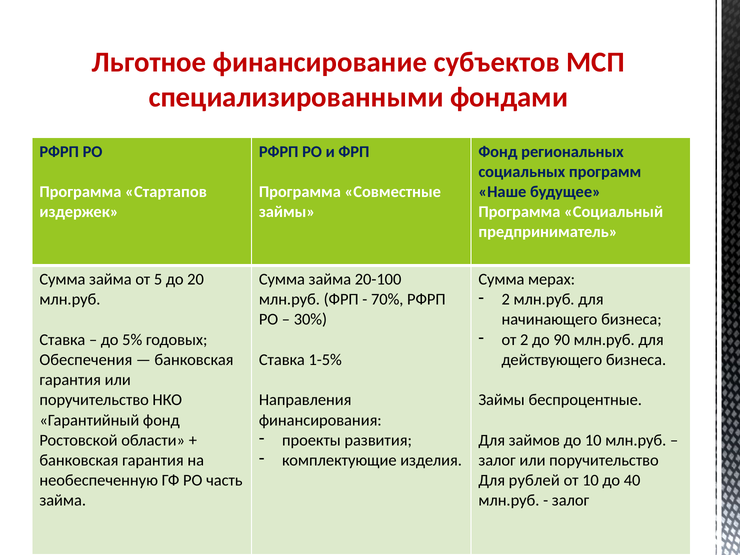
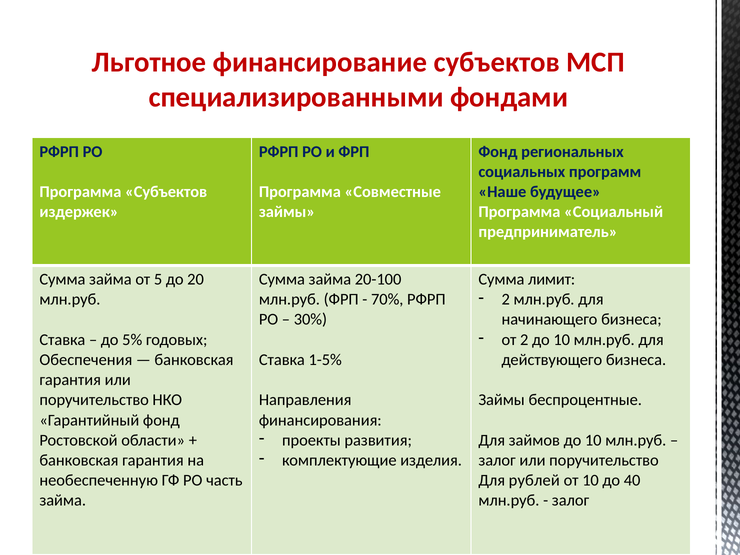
Программа Стартапов: Стартапов -> Субъектов
мерах: мерах -> лимит
2 до 90: 90 -> 10
